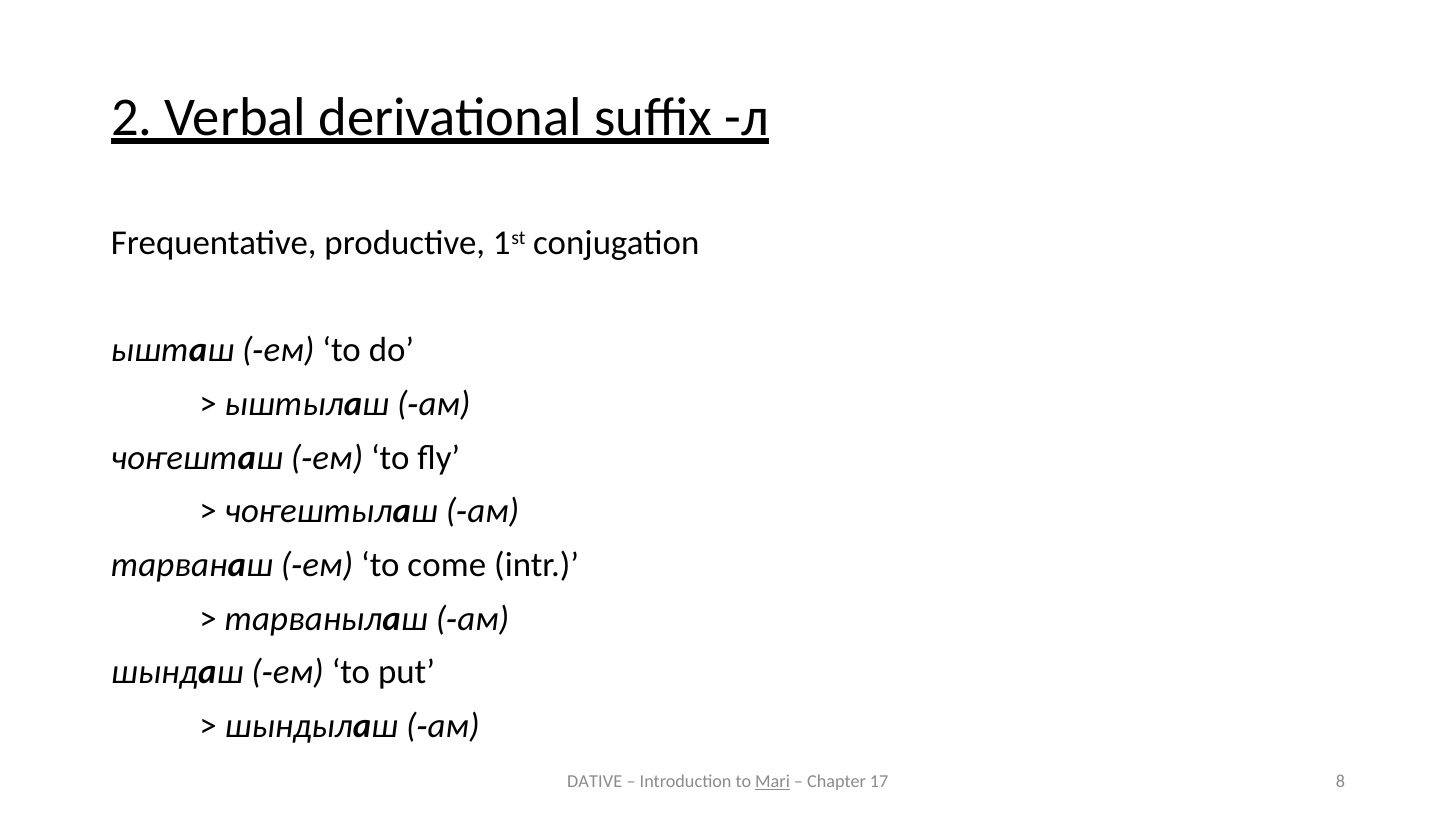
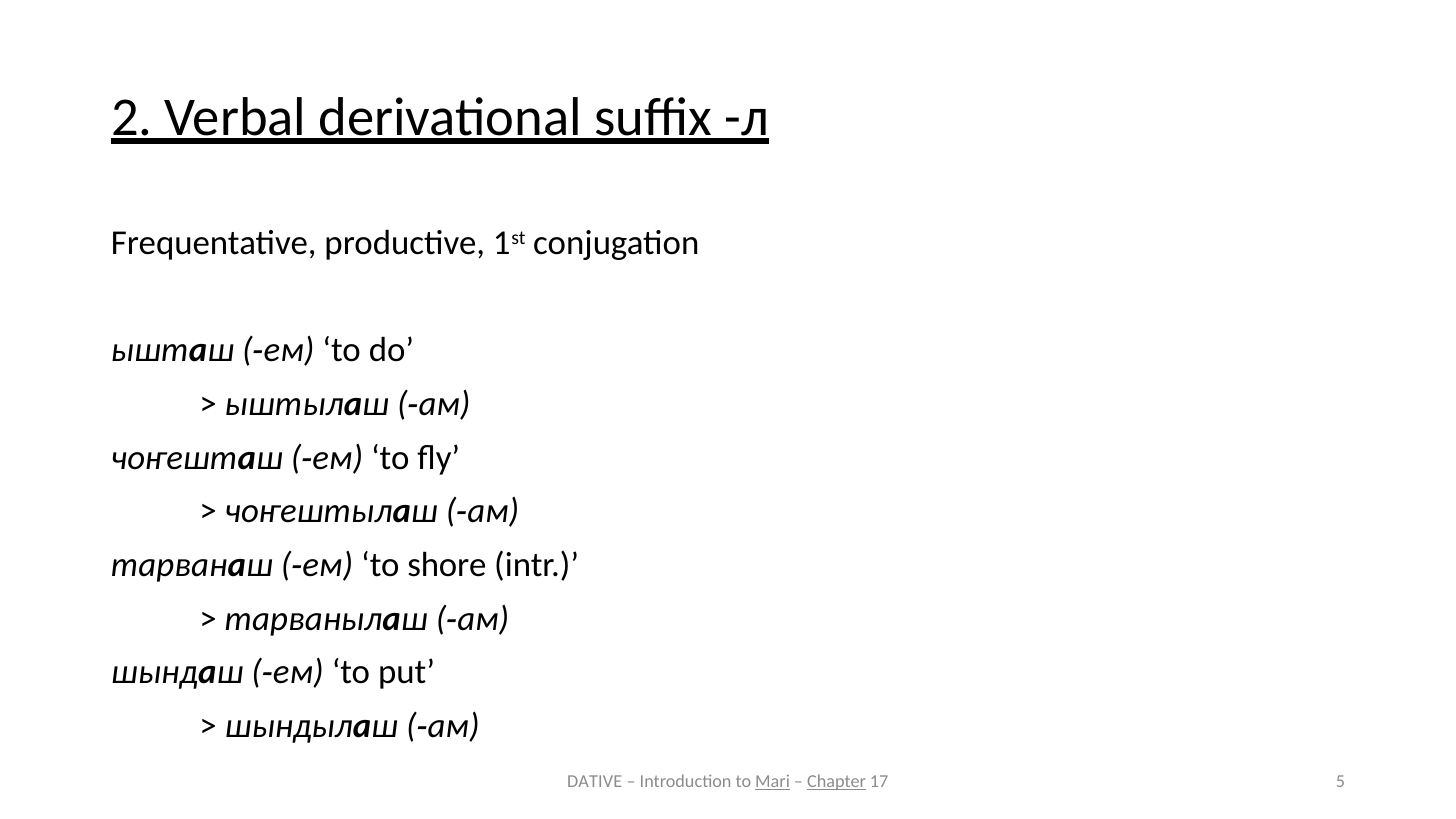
come: come -> shore
Chapter underline: none -> present
8: 8 -> 5
